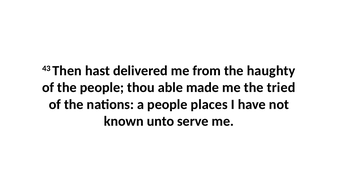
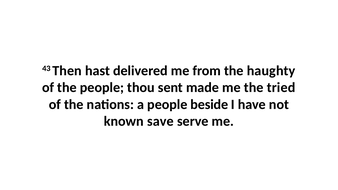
able: able -> sent
places: places -> beside
unto: unto -> save
